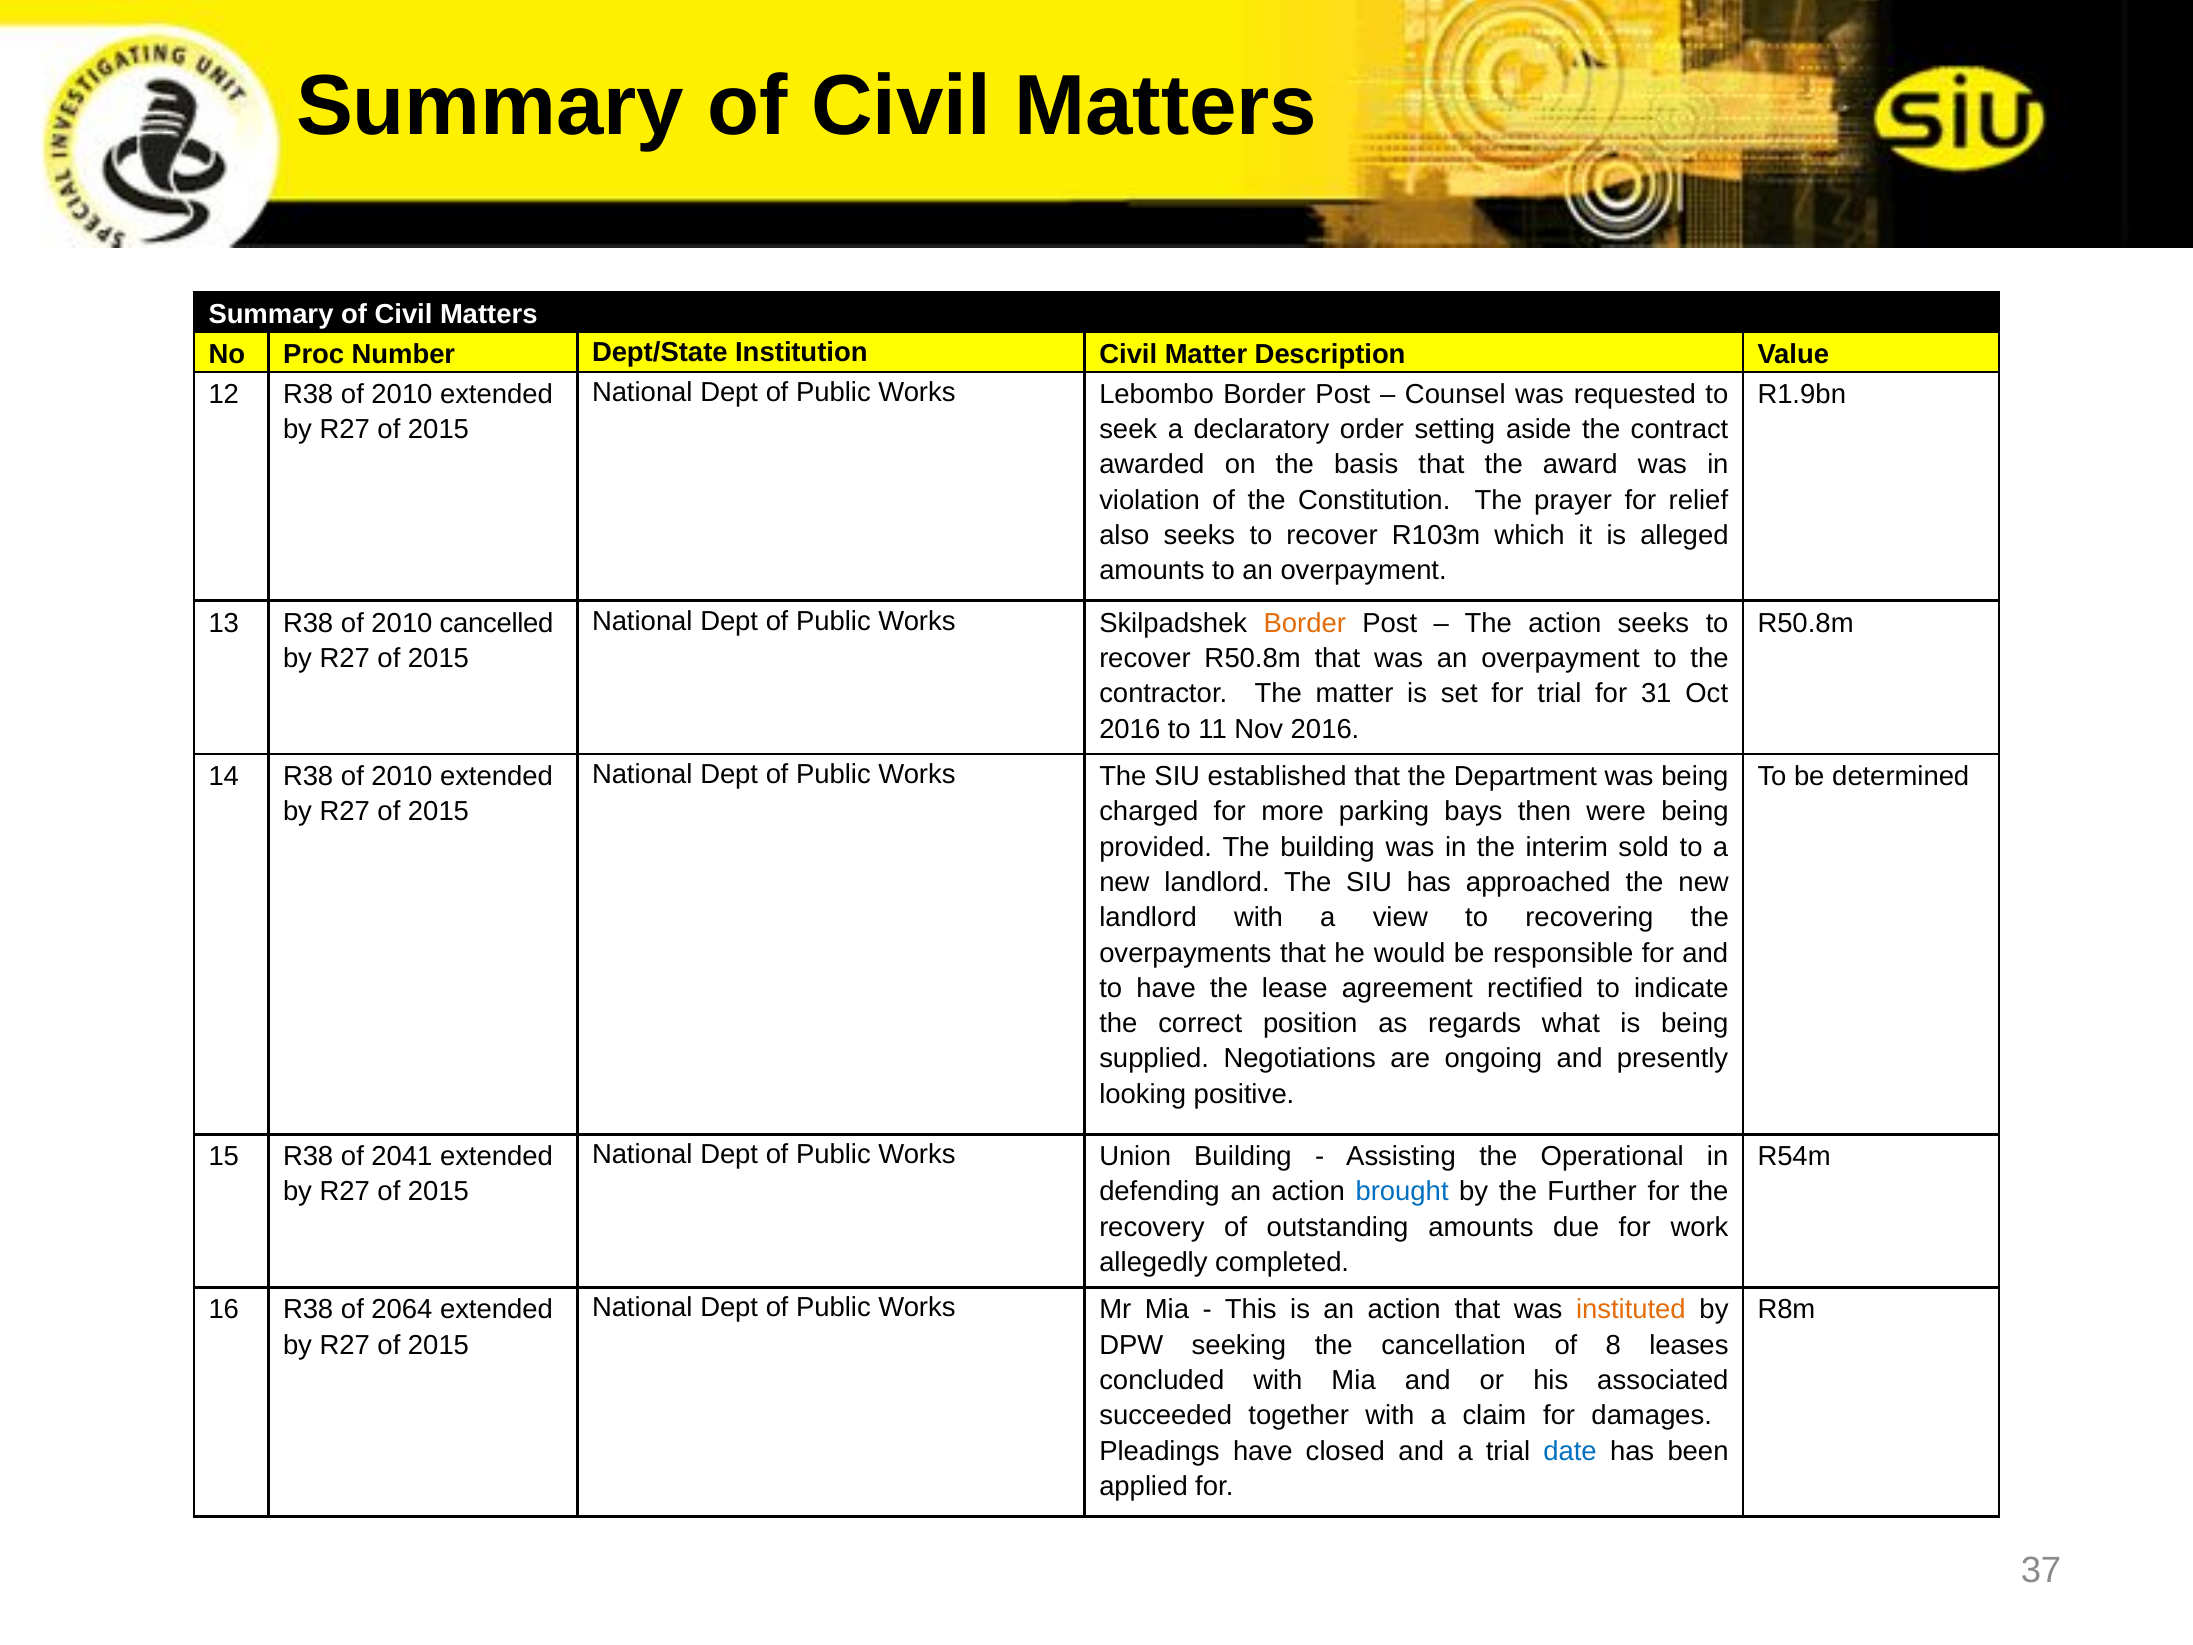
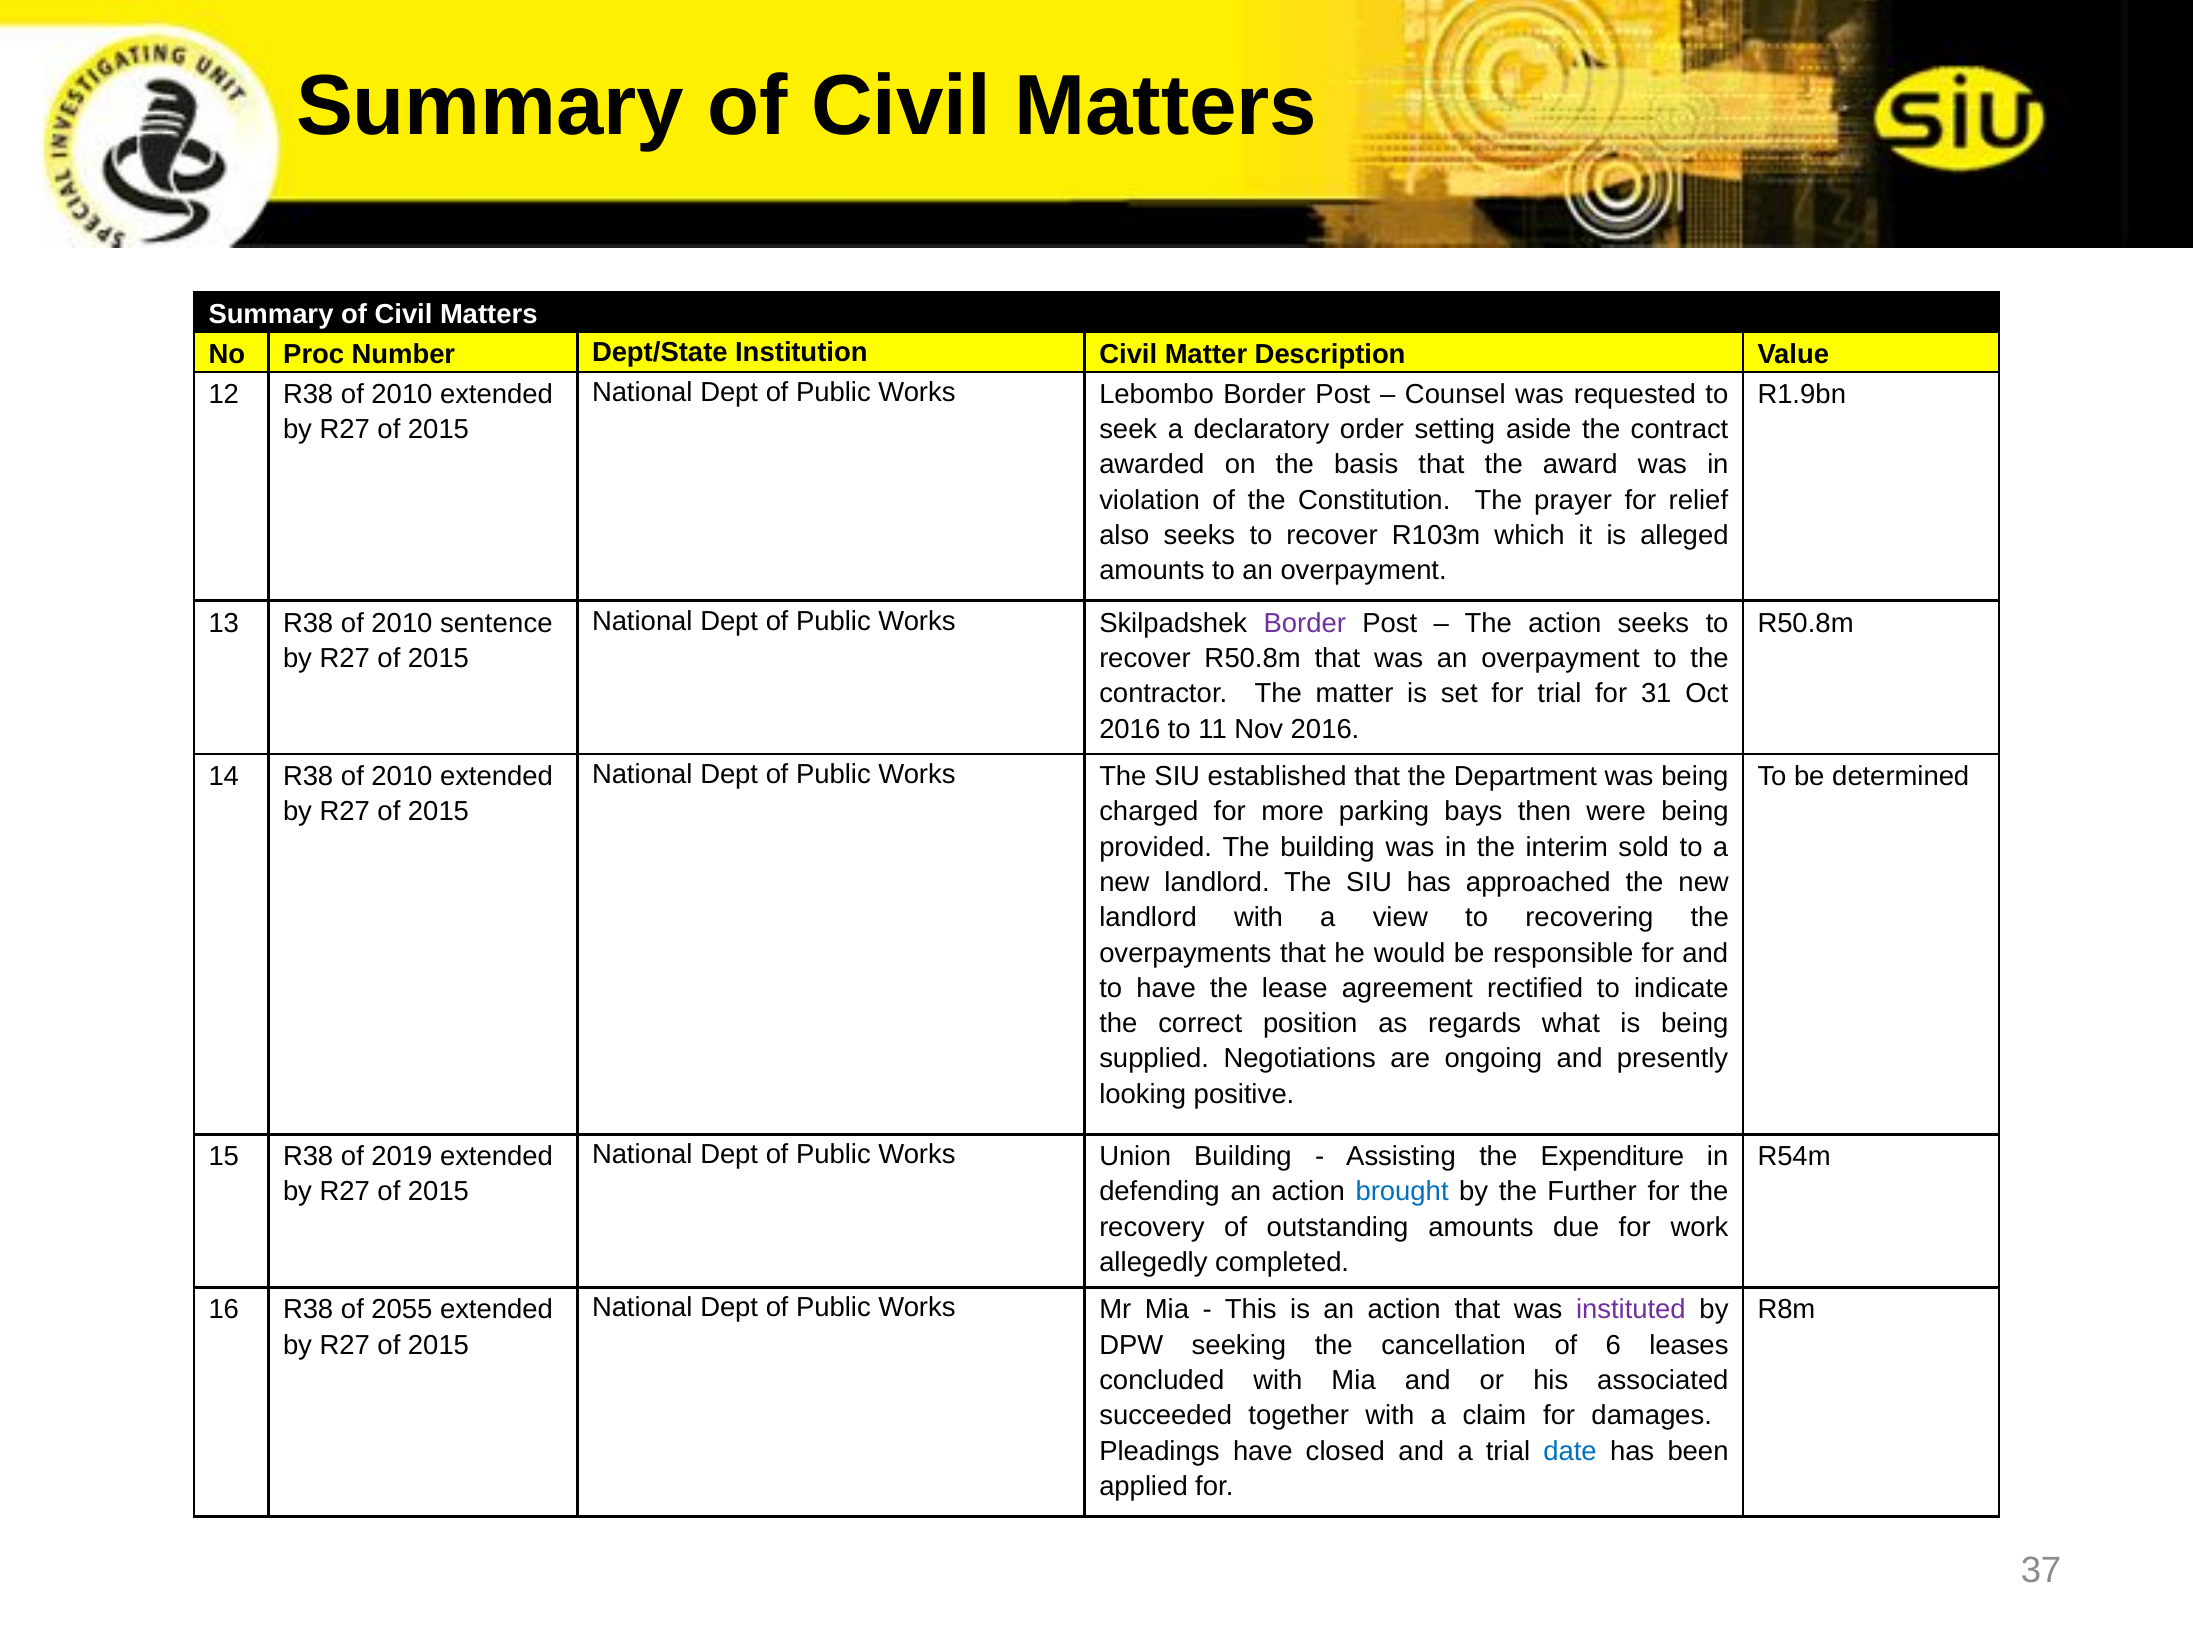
Border at (1305, 623) colour: orange -> purple
cancelled: cancelled -> sentence
Operational: Operational -> Expenditure
2041: 2041 -> 2019
instituted colour: orange -> purple
2064: 2064 -> 2055
8: 8 -> 6
